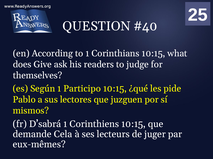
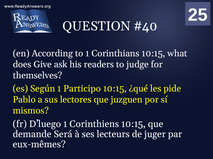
D’sabrá: D’sabrá -> D’luego
Cela: Cela -> Será
